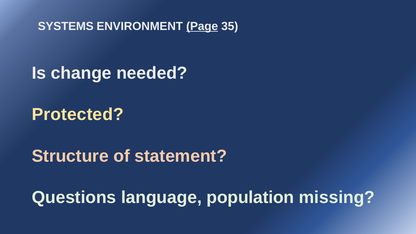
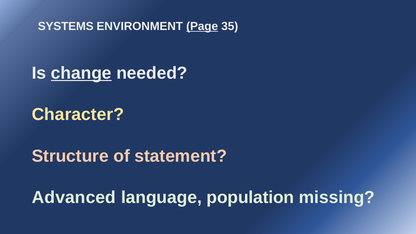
change underline: none -> present
Protected: Protected -> Character
Questions: Questions -> Advanced
